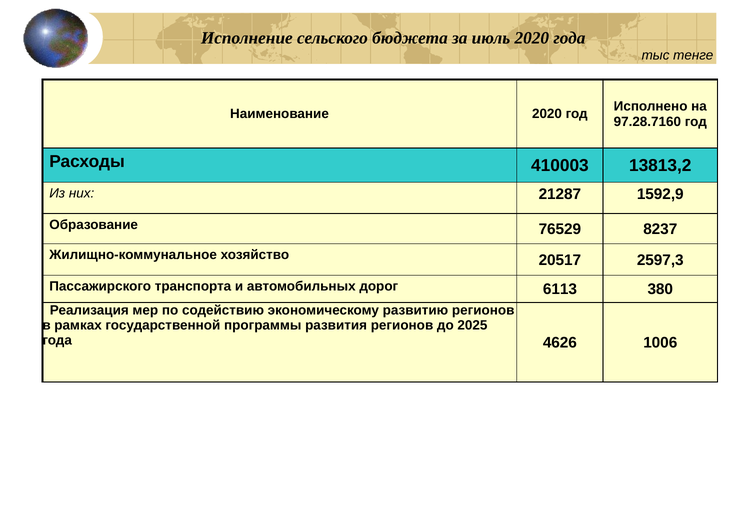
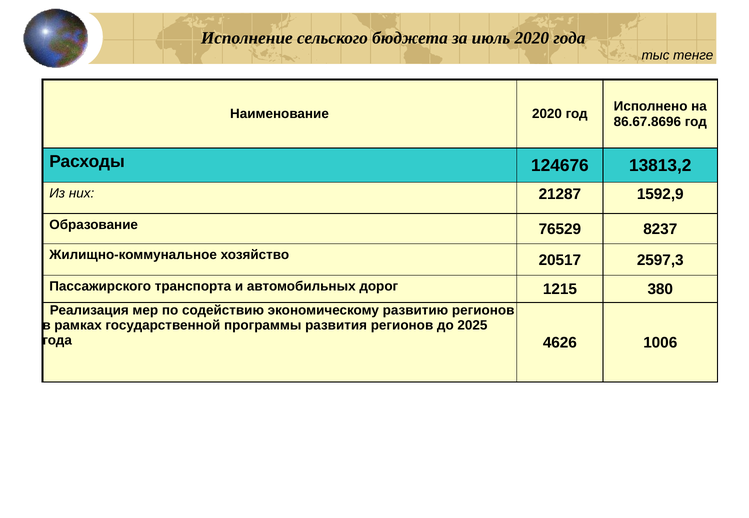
97.28.7160: 97.28.7160 -> 86.67.8696
410003: 410003 -> 124676
6113: 6113 -> 1215
